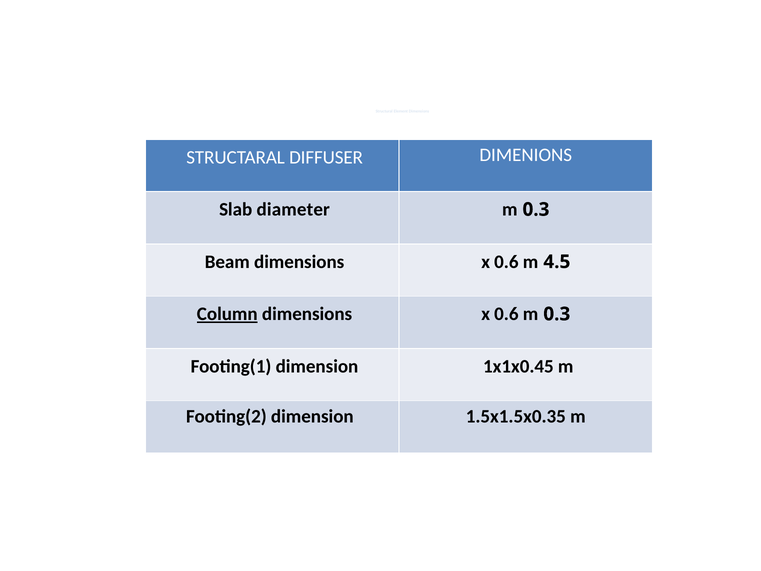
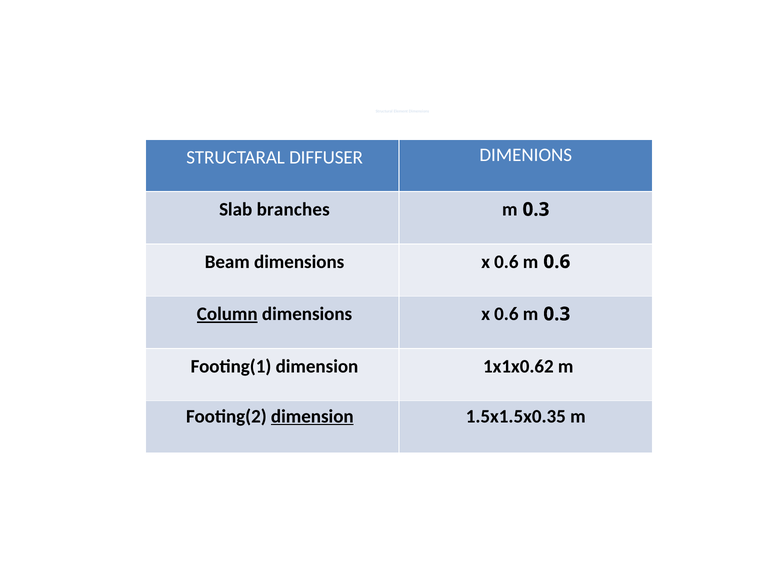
diameter: diameter -> branches
dimensions 4.5: 4.5 -> 0.6
1x1x0.45: 1x1x0.45 -> 1x1x0.62
dimension at (312, 416) underline: none -> present
